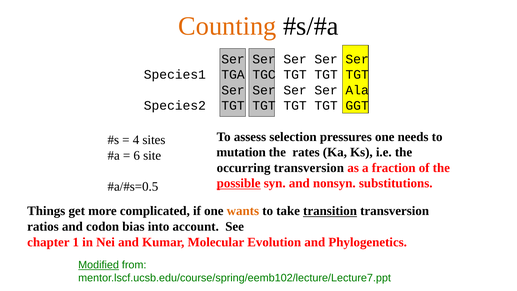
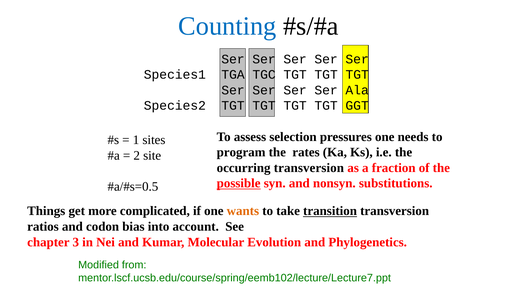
Counting colour: orange -> blue
4: 4 -> 1
mutation: mutation -> program
6: 6 -> 2
1: 1 -> 3
Modified underline: present -> none
